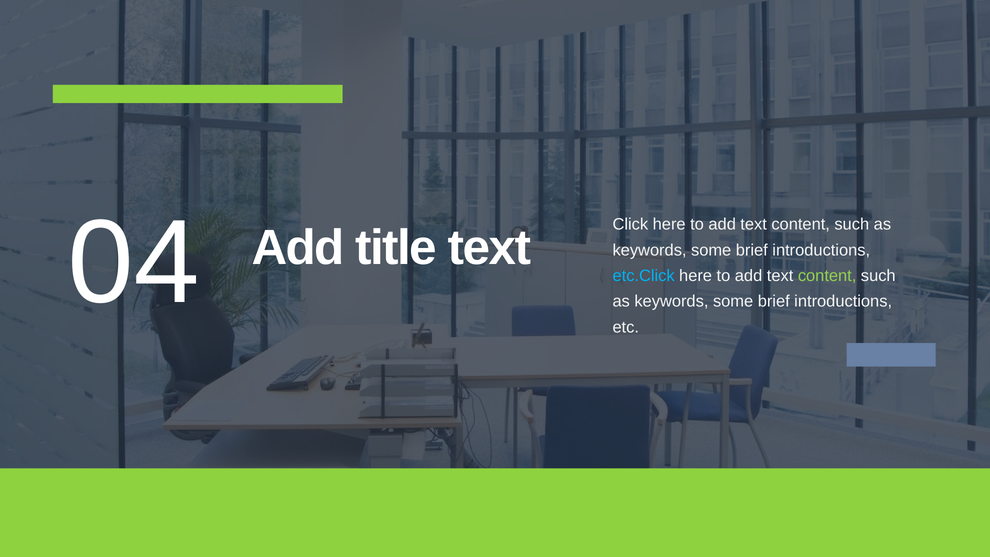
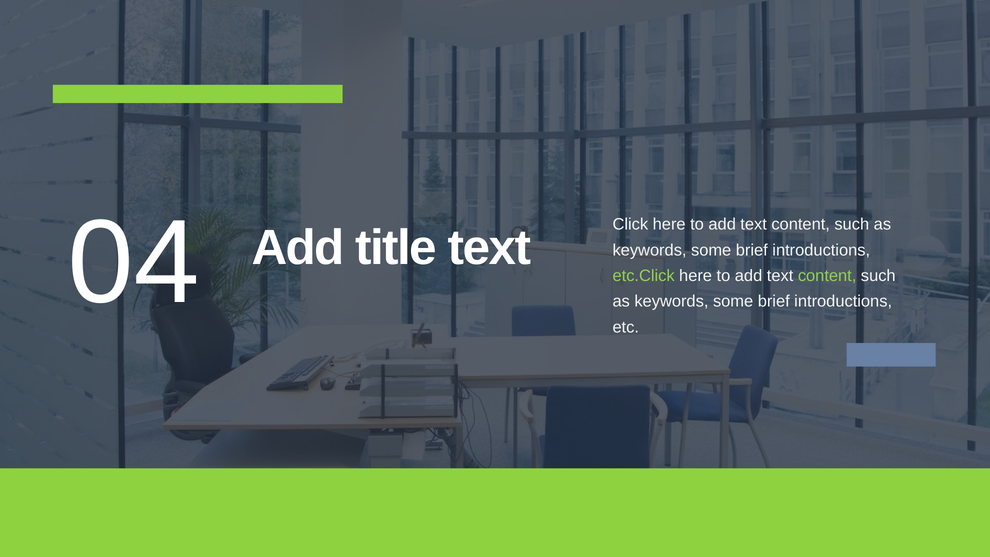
etc.Click colour: light blue -> light green
